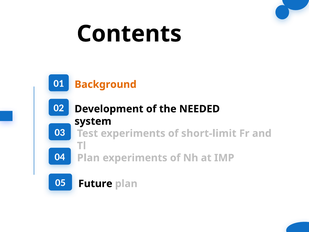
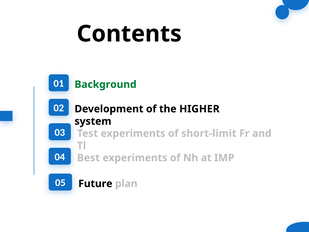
Background colour: orange -> green
NEEDED: NEEDED -> HIGHER
04 Plan: Plan -> Best
